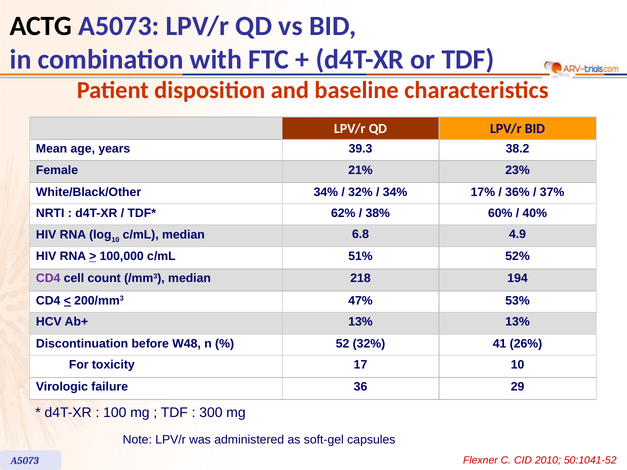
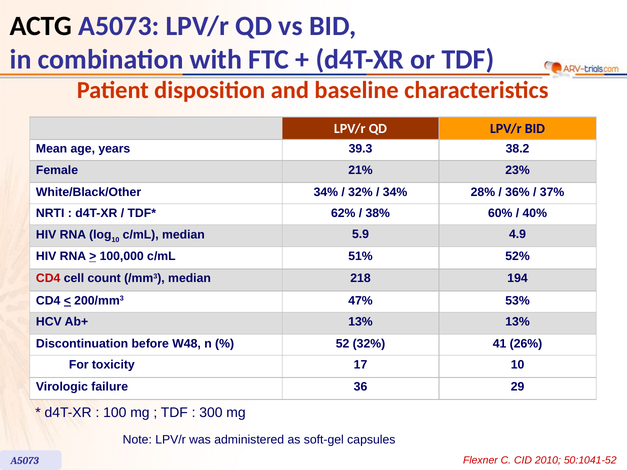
17%: 17% -> 28%
6.8: 6.8 -> 5.9
CD4 at (48, 279) colour: purple -> red
